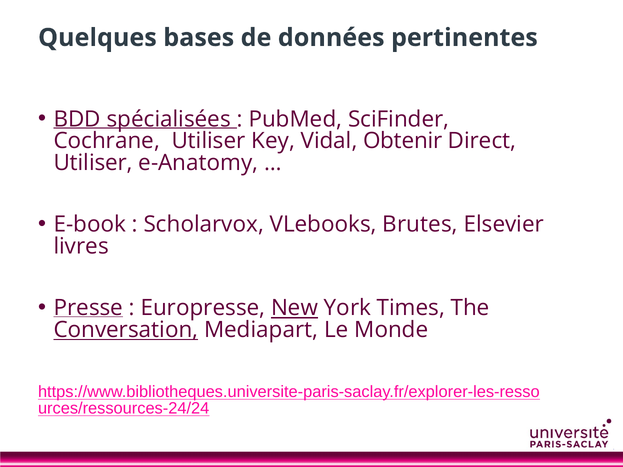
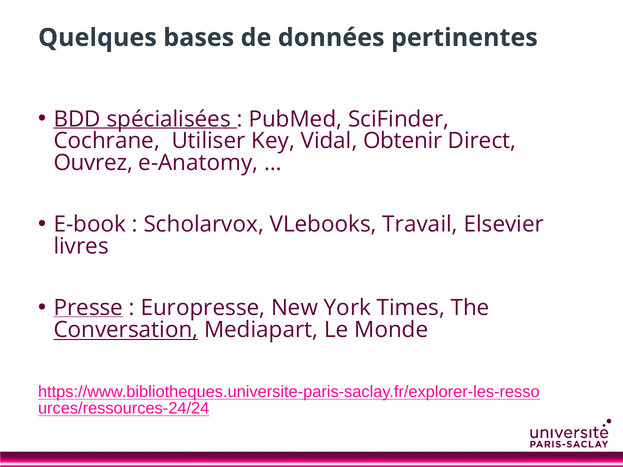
Utiliser at (93, 163): Utiliser -> Ouvrez
Brutes: Brutes -> Travail
New underline: present -> none
